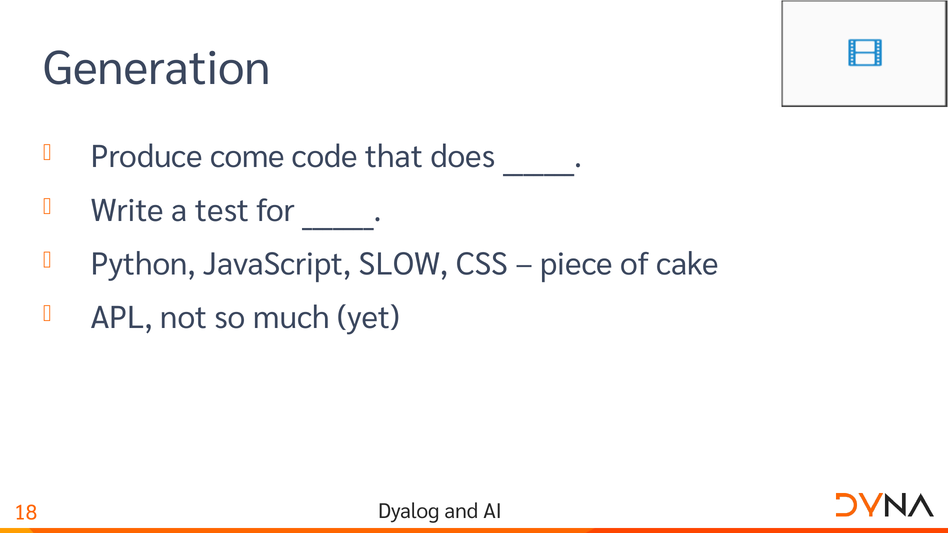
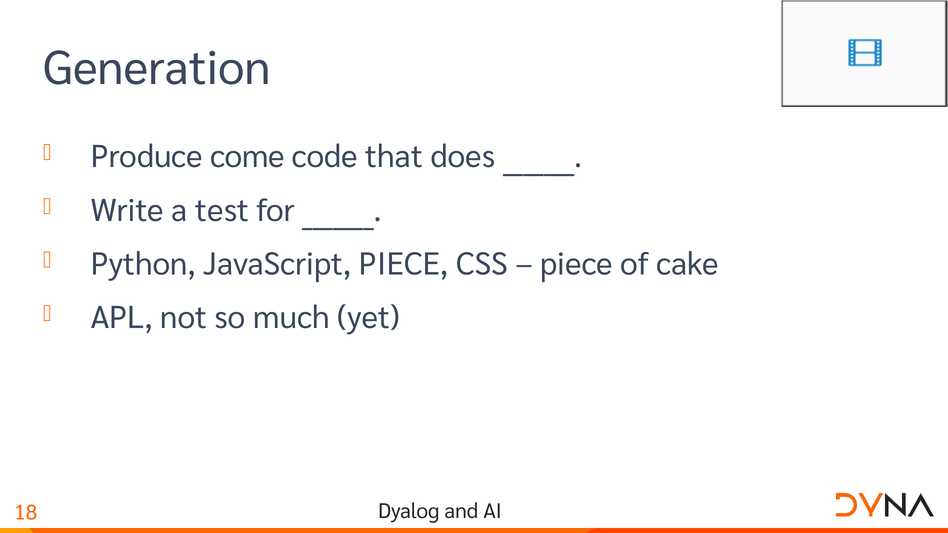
JavaScript SLOW: SLOW -> PIECE
